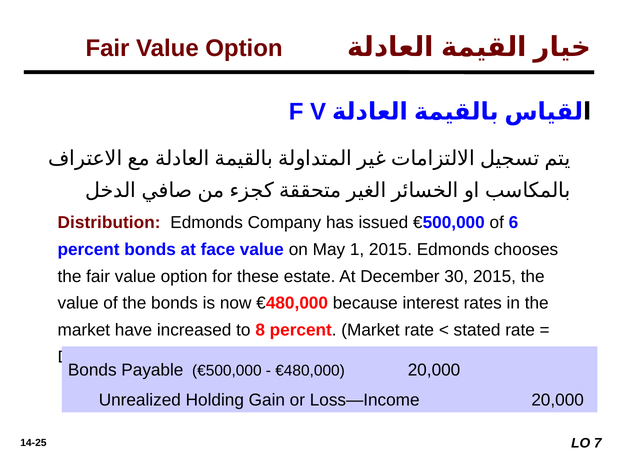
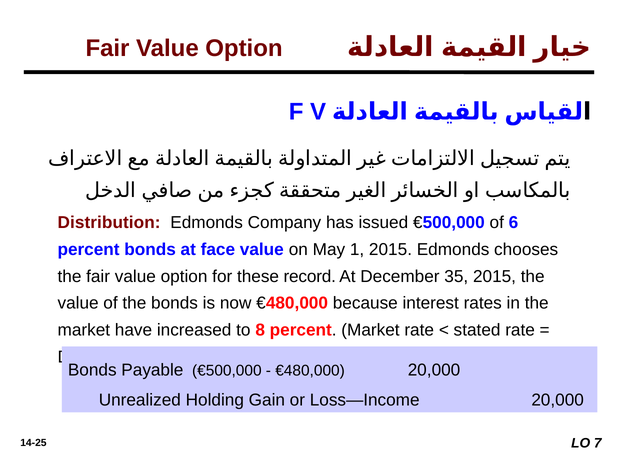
estate: estate -> record
30: 30 -> 35
